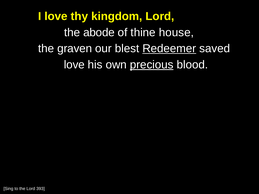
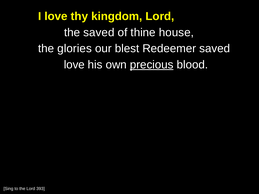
the abode: abode -> saved
graven: graven -> glories
Redeemer underline: present -> none
